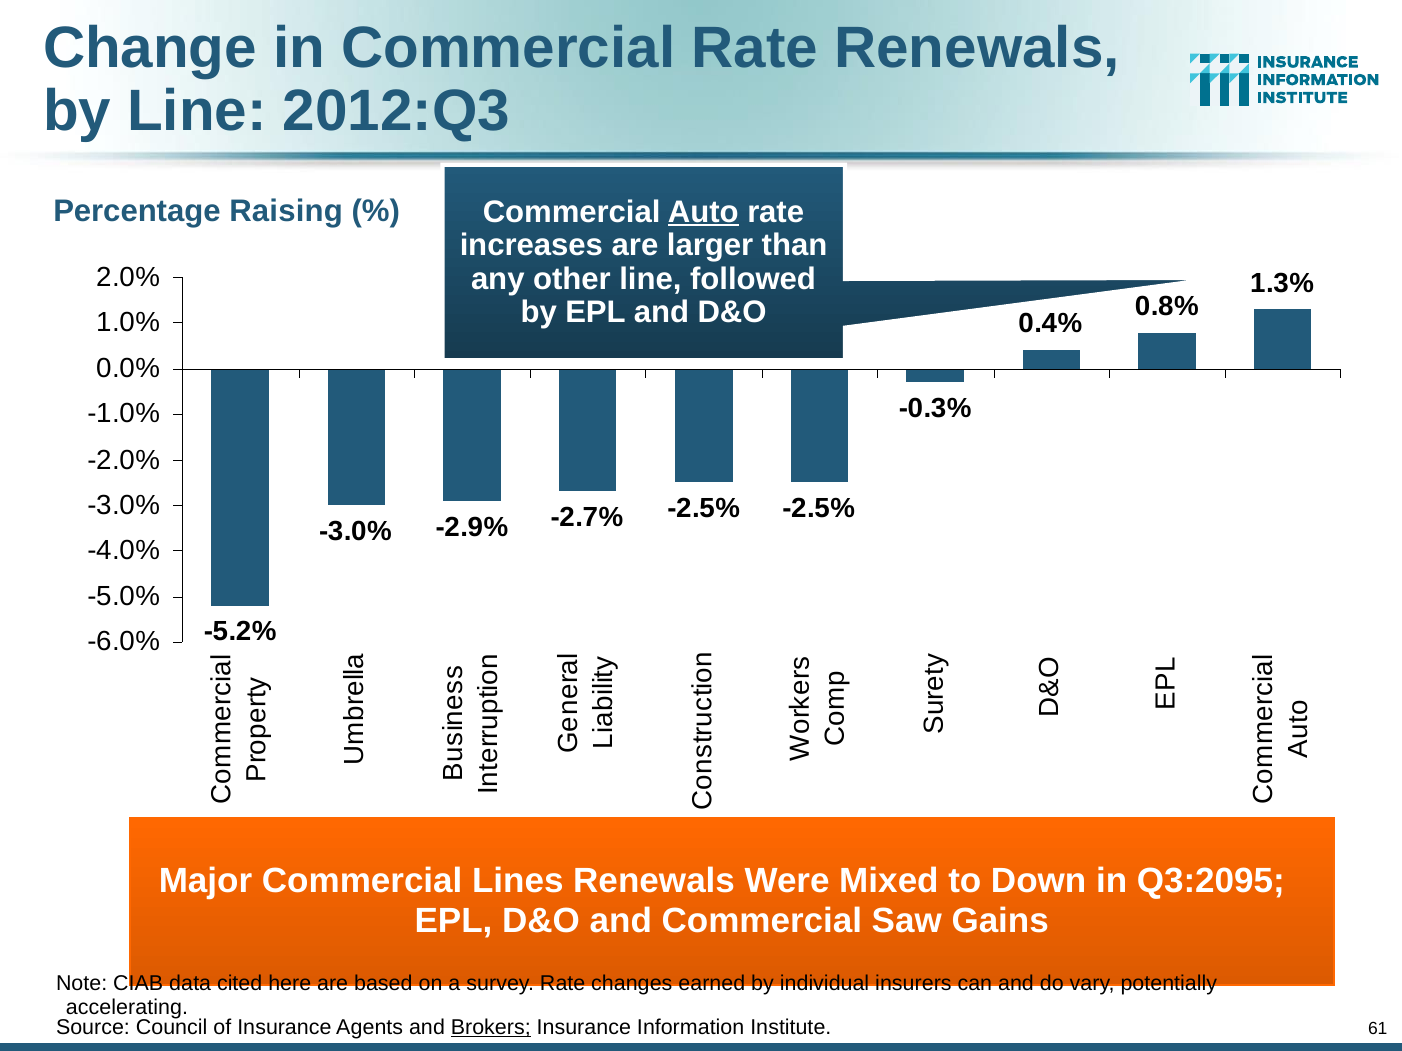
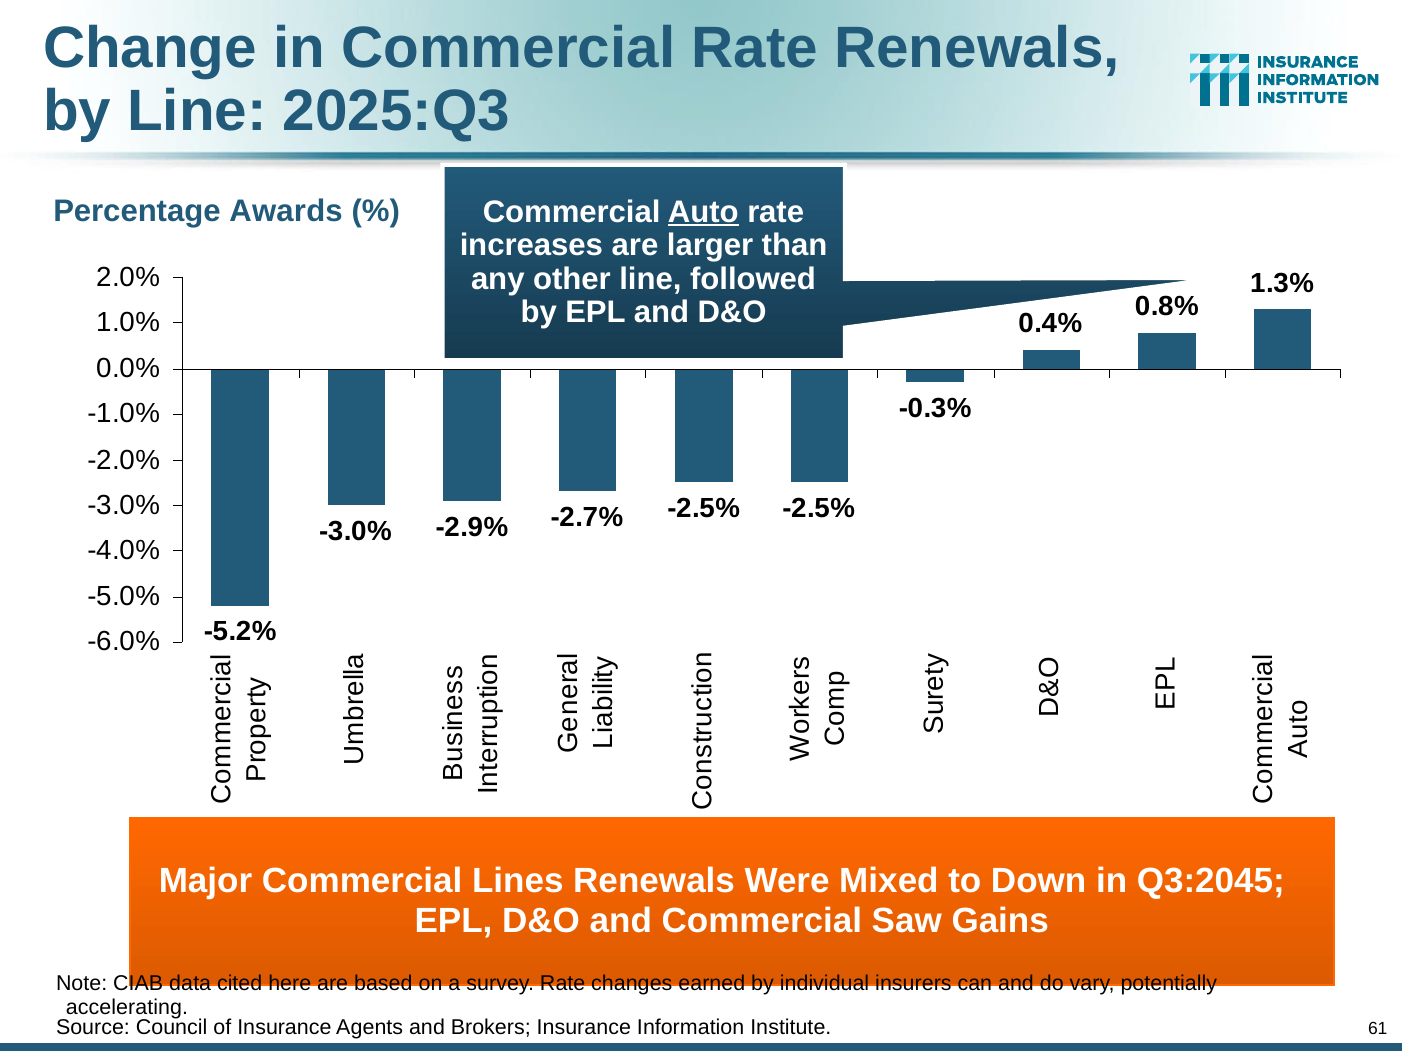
2012:Q3: 2012:Q3 -> 2025:Q3
Raising: Raising -> Awards
Q3:2095: Q3:2095 -> Q3:2045
Brokers underline: present -> none
